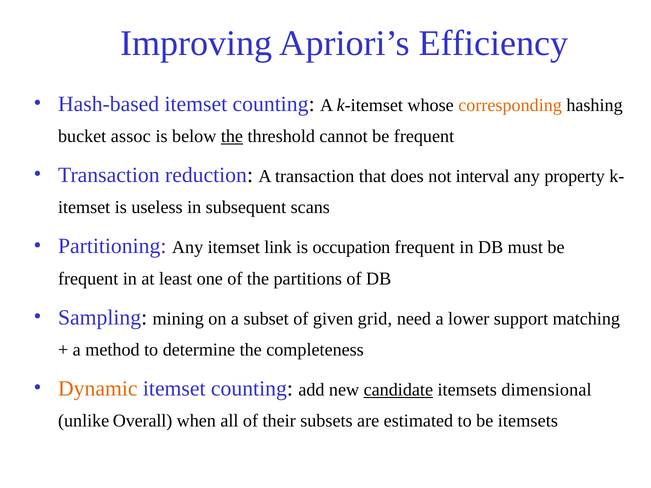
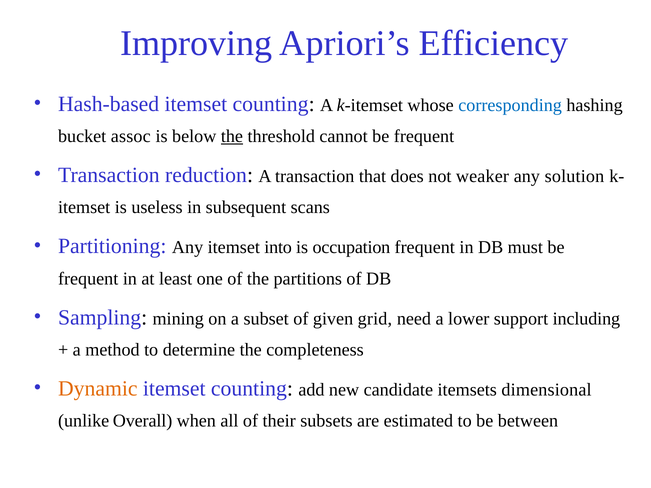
corresponding colour: orange -> blue
interval: interval -> weaker
property: property -> solution
link: link -> into
matching: matching -> including
candidate underline: present -> none
be itemsets: itemsets -> between
